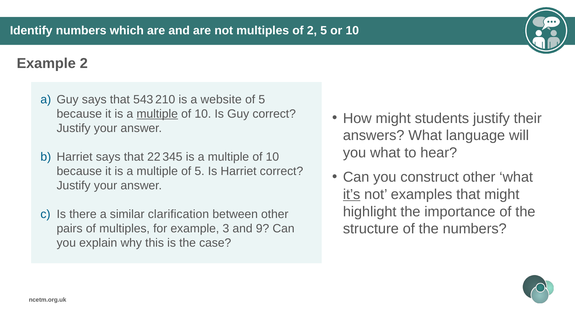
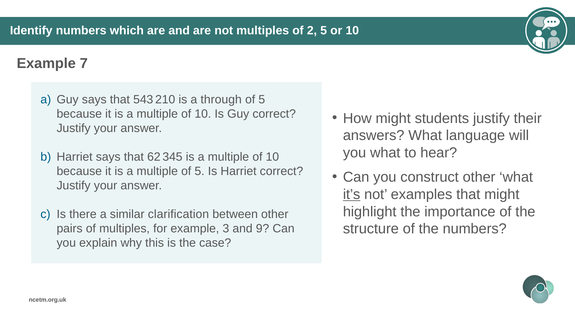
Example 2: 2 -> 7
website: website -> through
multiple at (157, 114) underline: present -> none
22: 22 -> 62
